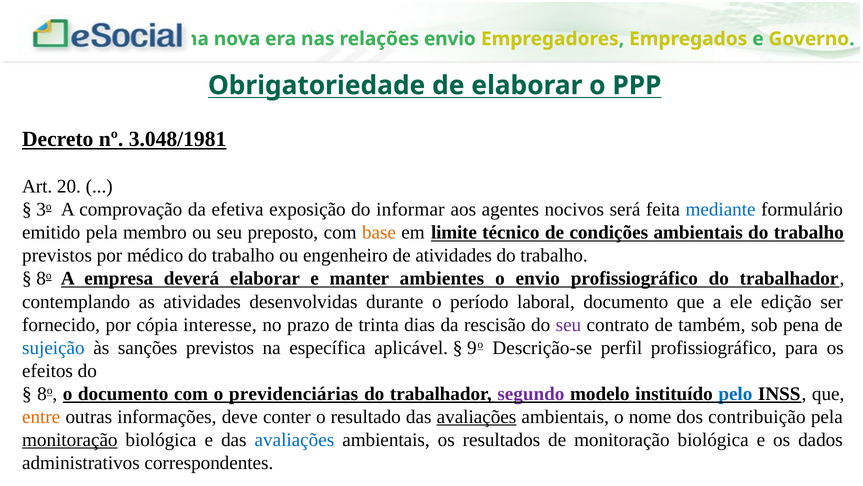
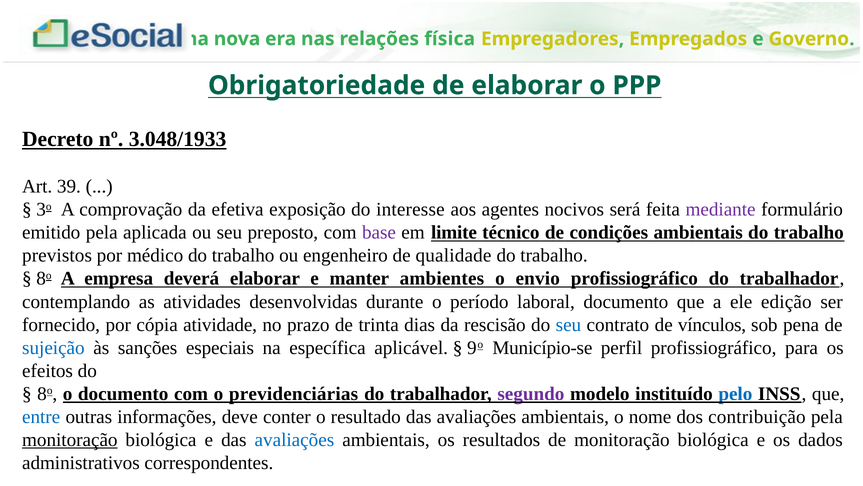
envio at (450, 39): envio -> física
3.048/1981: 3.048/1981 -> 3.048/1933
20: 20 -> 39
informar: informar -> interesse
mediante colour: blue -> purple
membro: membro -> aplicada
base colour: orange -> purple
de atividades: atividades -> qualidade
interesse: interesse -> atividade
seu at (568, 324) colour: purple -> blue
também: também -> vínculos
sanções previstos: previstos -> especiais
Descrição-se: Descrição-se -> Município-se
entre colour: orange -> blue
avaliações at (476, 416) underline: present -> none
